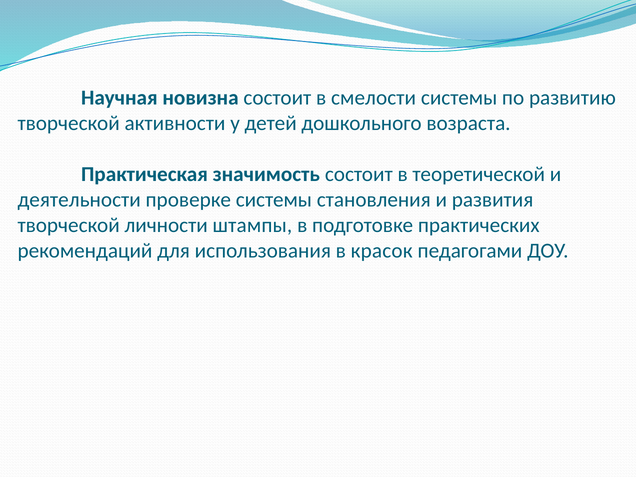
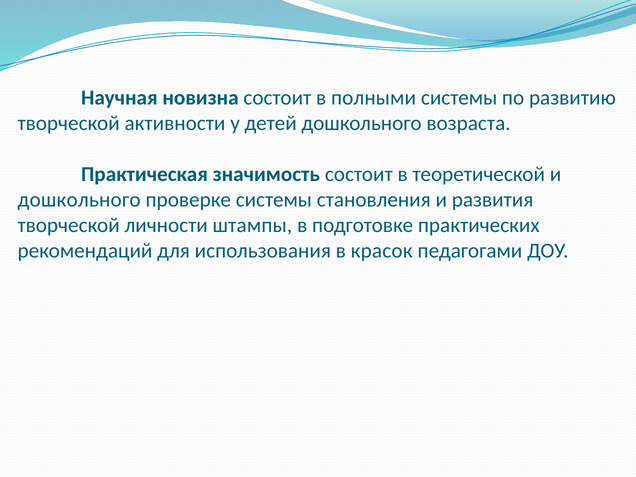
смелости: смелости -> полными
деятельности at (79, 200): деятельности -> дошкольного
